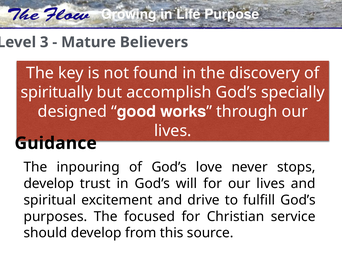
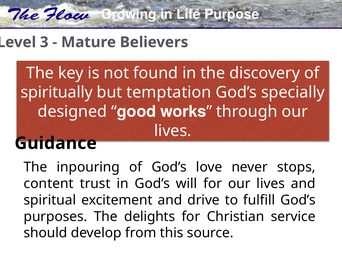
accomplish: accomplish -> temptation
develop at (49, 183): develop -> content
focused: focused -> delights
